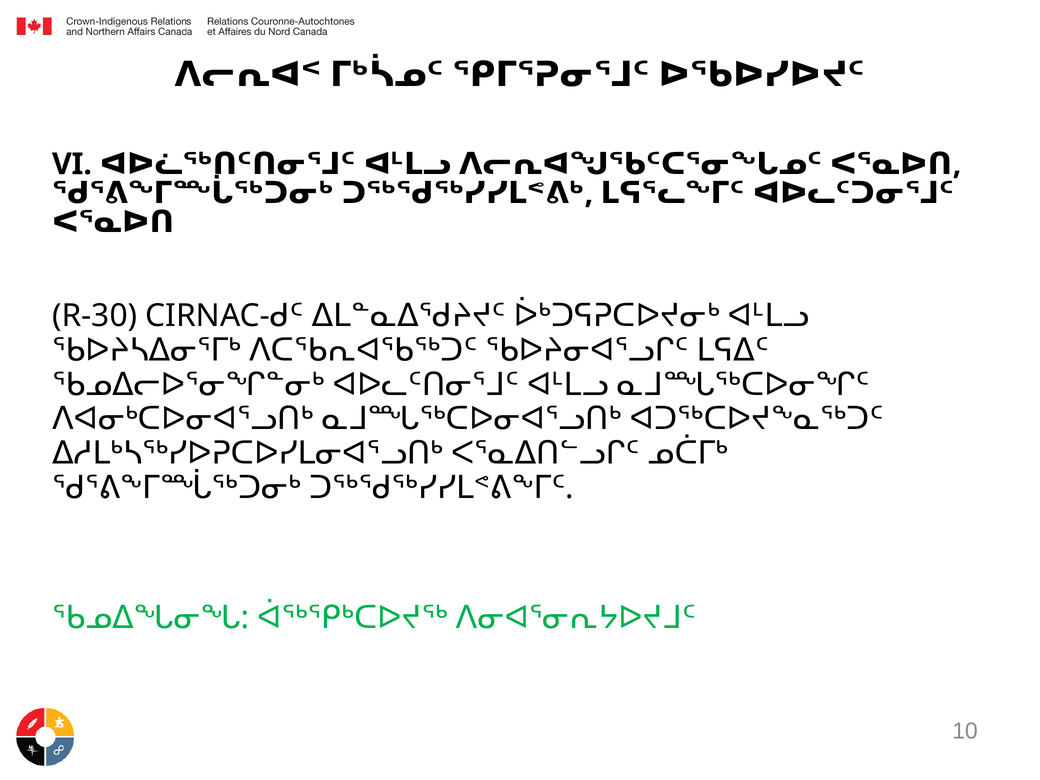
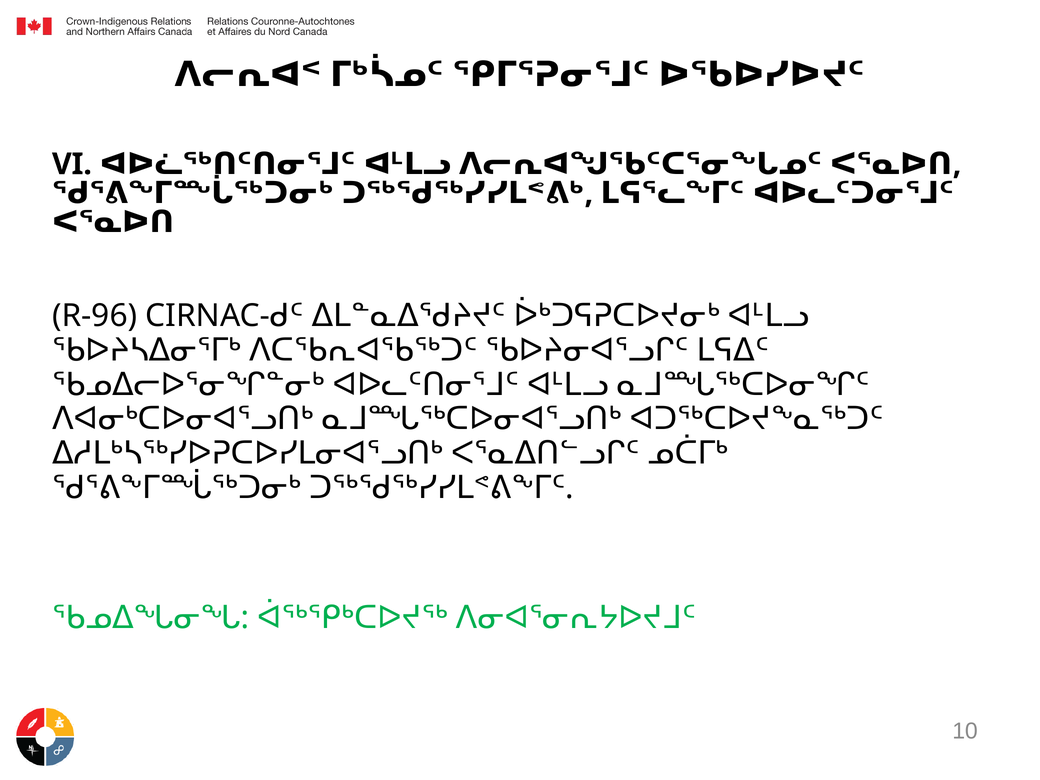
R-30: R-30 -> R-96
